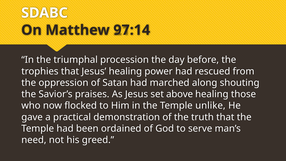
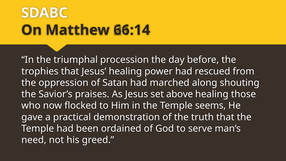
97:14: 97:14 -> 66:14
unlike: unlike -> seems
